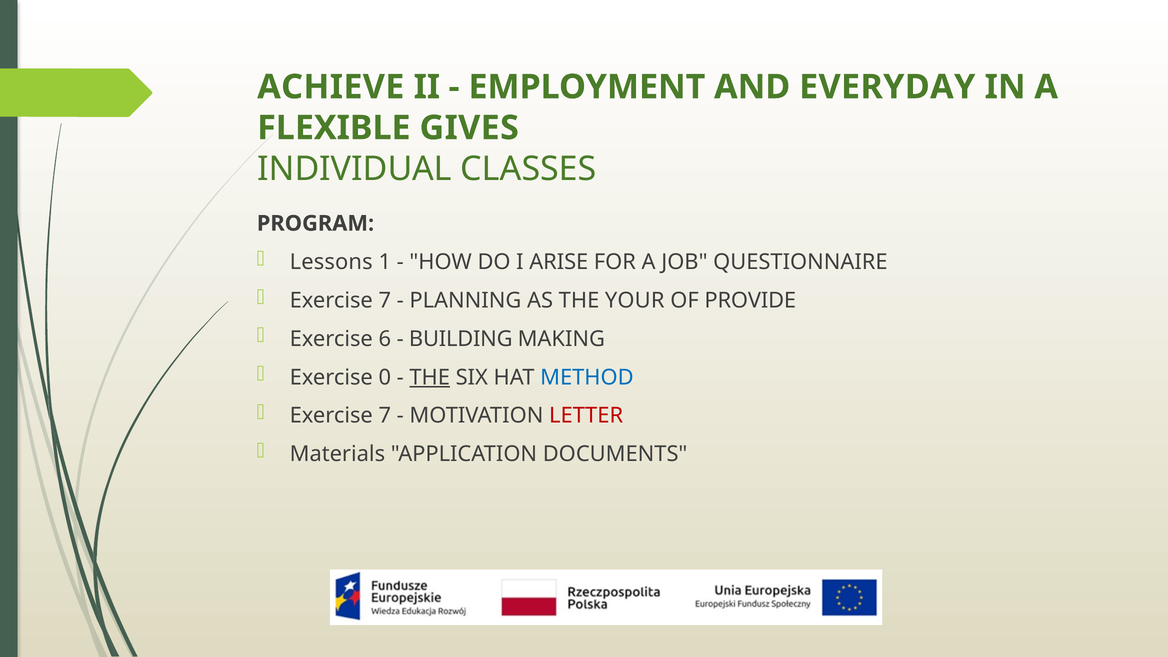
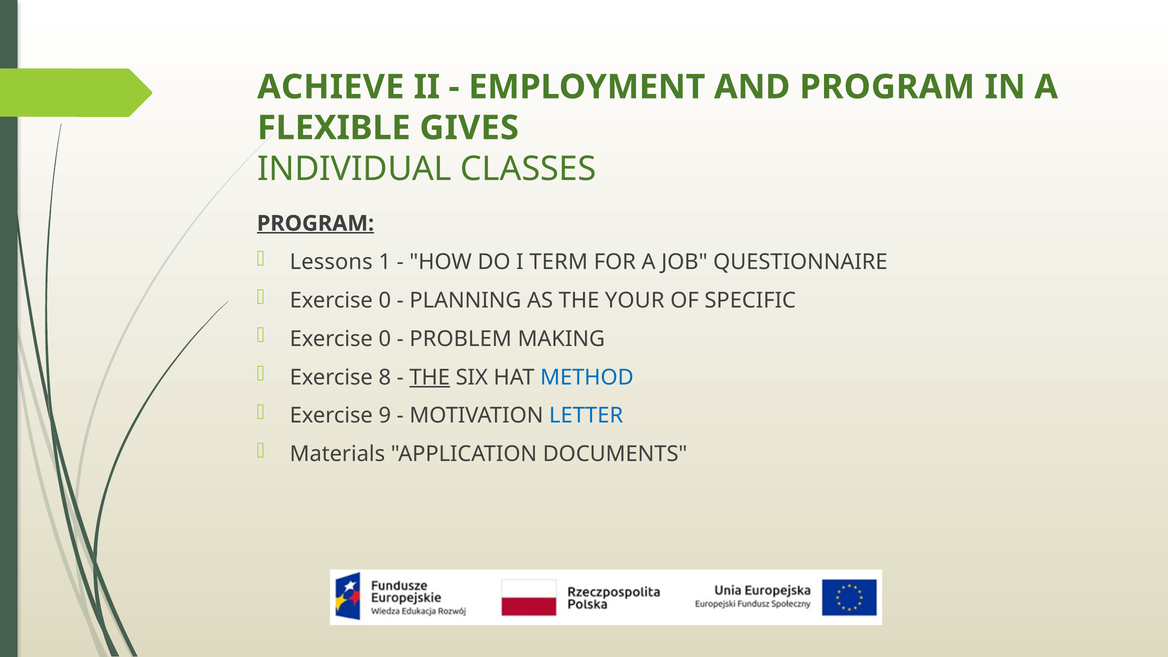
AND EVERYDAY: EVERYDAY -> PROGRAM
PROGRAM at (315, 223) underline: none -> present
ARISE: ARISE -> TERM
7 at (385, 300): 7 -> 0
PROVIDE: PROVIDE -> SPECIFIC
6 at (385, 339): 6 -> 0
BUILDING: BUILDING -> PROBLEM
0: 0 -> 8
7 at (385, 416): 7 -> 9
LETTER colour: red -> blue
